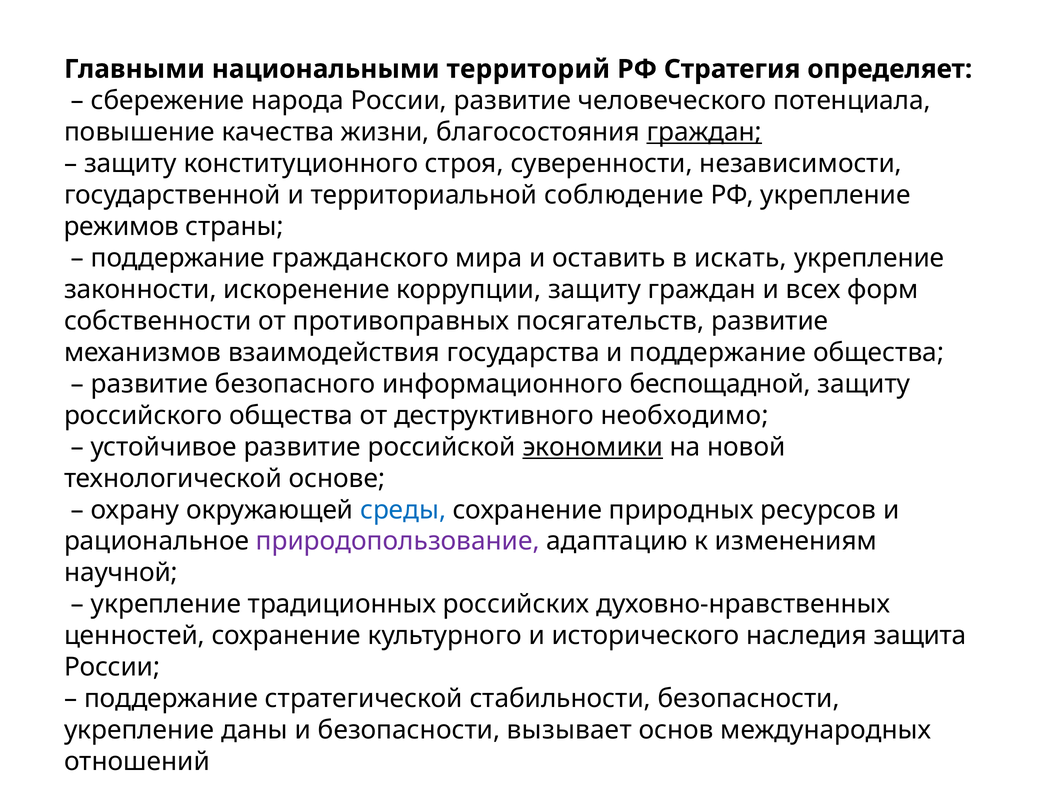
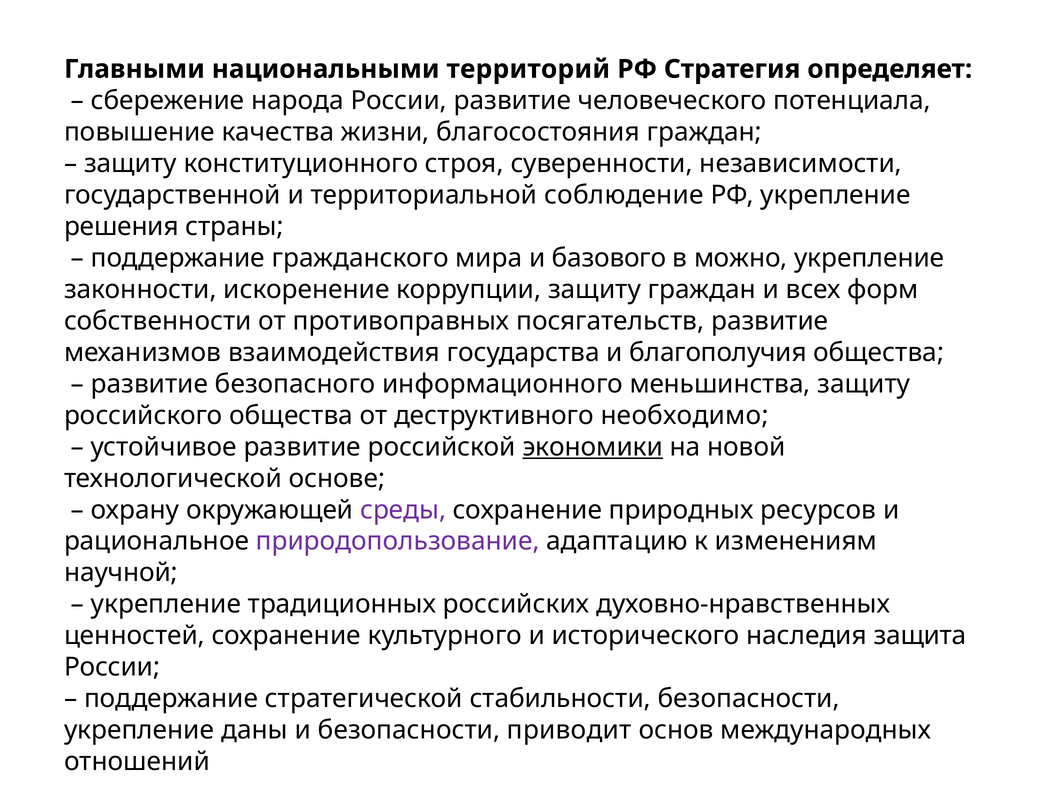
граждан at (704, 132) underline: present -> none
режимов: режимов -> решения
оставить: оставить -> базового
искать: искать -> можно
и поддержание: поддержание -> благополучия
беспощадной: беспощадной -> меньшинства
среды colour: blue -> purple
вызывает: вызывает -> приводит
